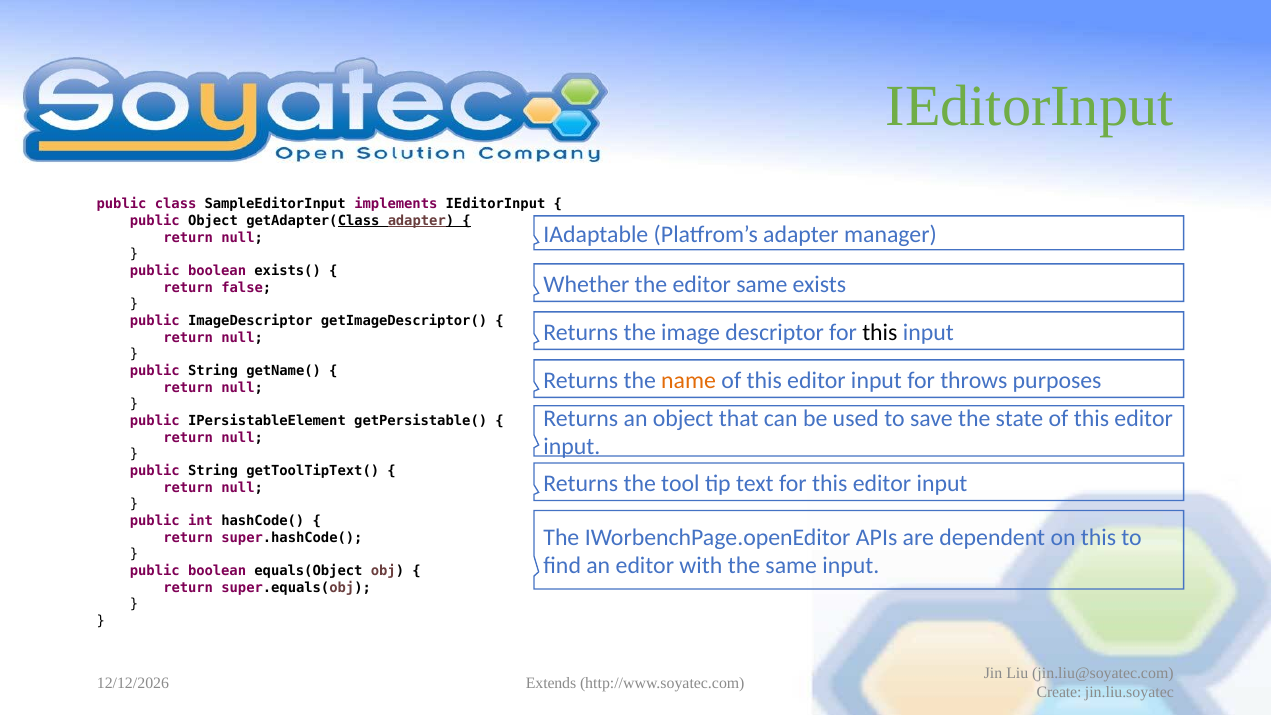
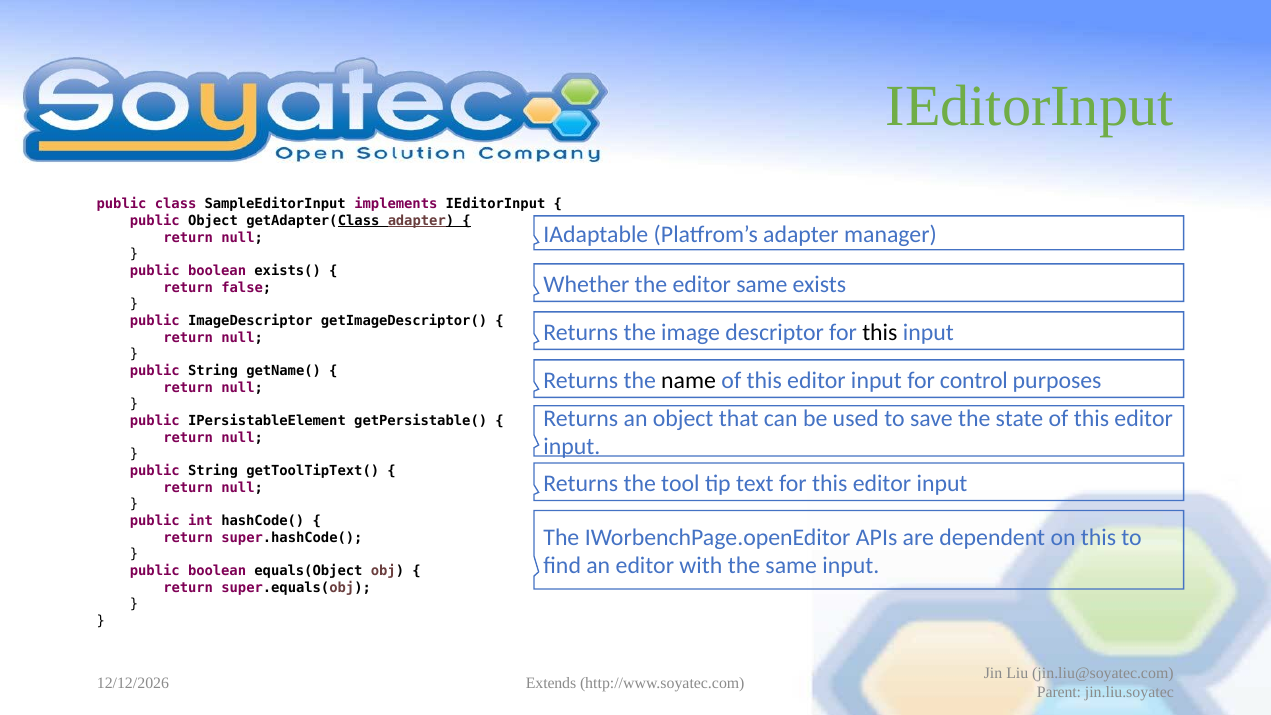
name colour: orange -> black
throws: throws -> control
Create: Create -> Parent
